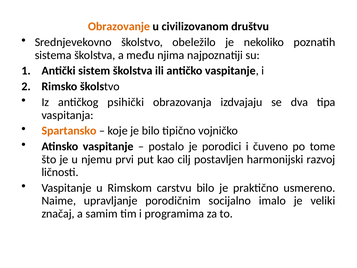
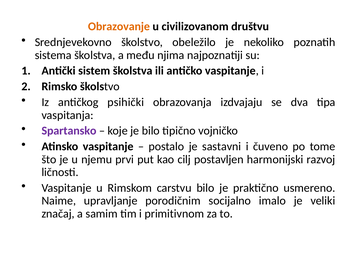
Spartansko colour: orange -> purple
porodici: porodici -> sastavni
programima: programima -> primitivnom
